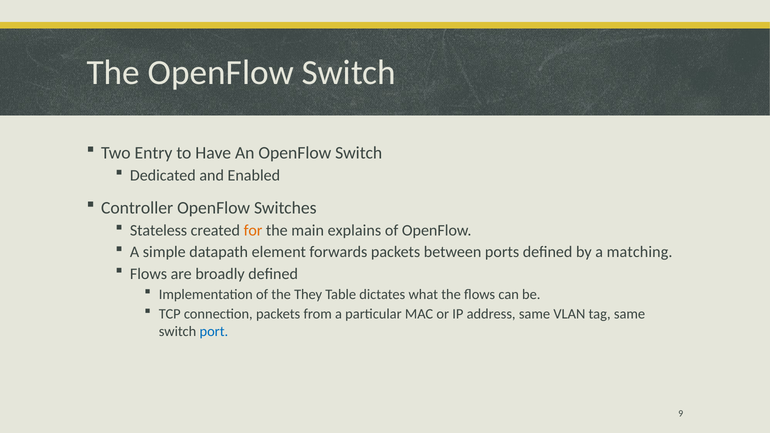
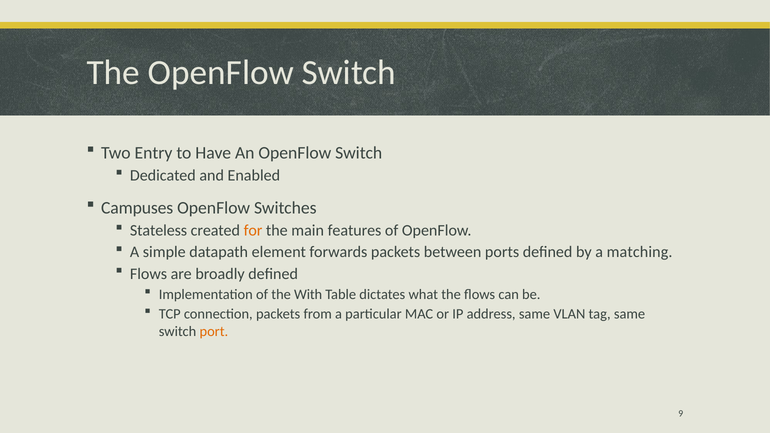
Controller: Controller -> Campuses
explains: explains -> features
They: They -> With
port colour: blue -> orange
